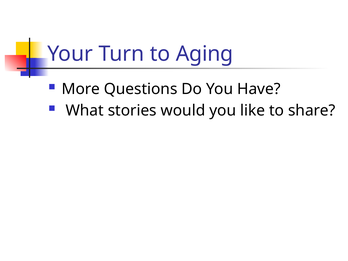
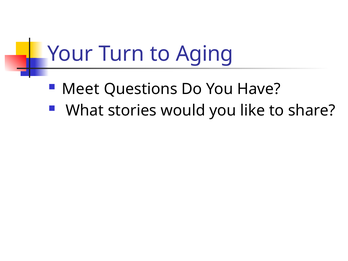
More: More -> Meet
